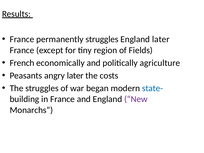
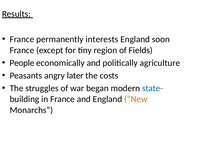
permanently struggles: struggles -> interests
England later: later -> soon
French: French -> People
New colour: purple -> orange
